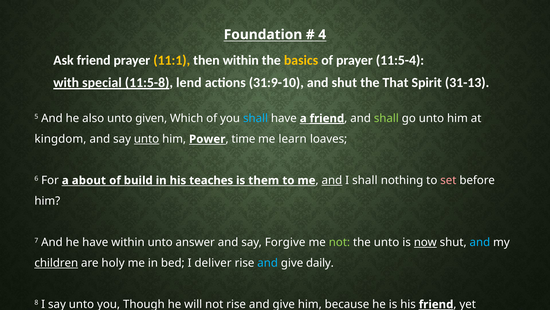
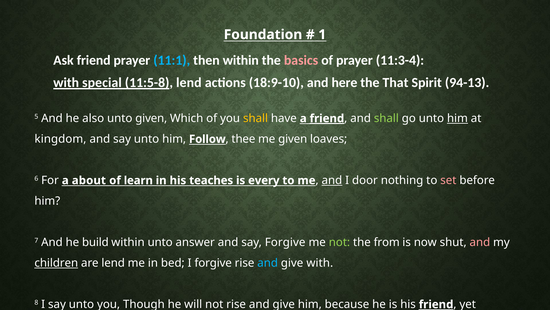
4: 4 -> 1
11:1 colour: yellow -> light blue
basics colour: yellow -> pink
11:5-4: 11:5-4 -> 11:3-4
31:9-10: 31:9-10 -> 18:9-10
and shut: shut -> here
31-13: 31-13 -> 94-13
shall at (255, 118) colour: light blue -> yellow
him at (457, 118) underline: none -> present
unto at (147, 139) underline: present -> none
Power: Power -> Follow
time: time -> thee
me learn: learn -> given
build: build -> learn
them: them -> every
I shall: shall -> door
he have: have -> build
the unto: unto -> from
now underline: present -> none
and at (480, 242) colour: light blue -> pink
are holy: holy -> lend
I deliver: deliver -> forgive
give daily: daily -> with
